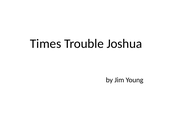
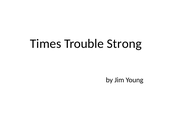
Joshua: Joshua -> Strong
